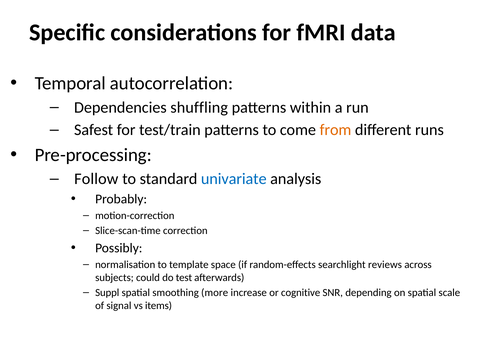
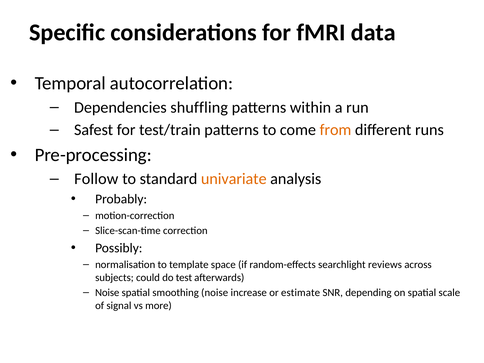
univariate colour: blue -> orange
Suppl at (107, 293): Suppl -> Noise
smoothing more: more -> noise
cognitive: cognitive -> estimate
items: items -> more
